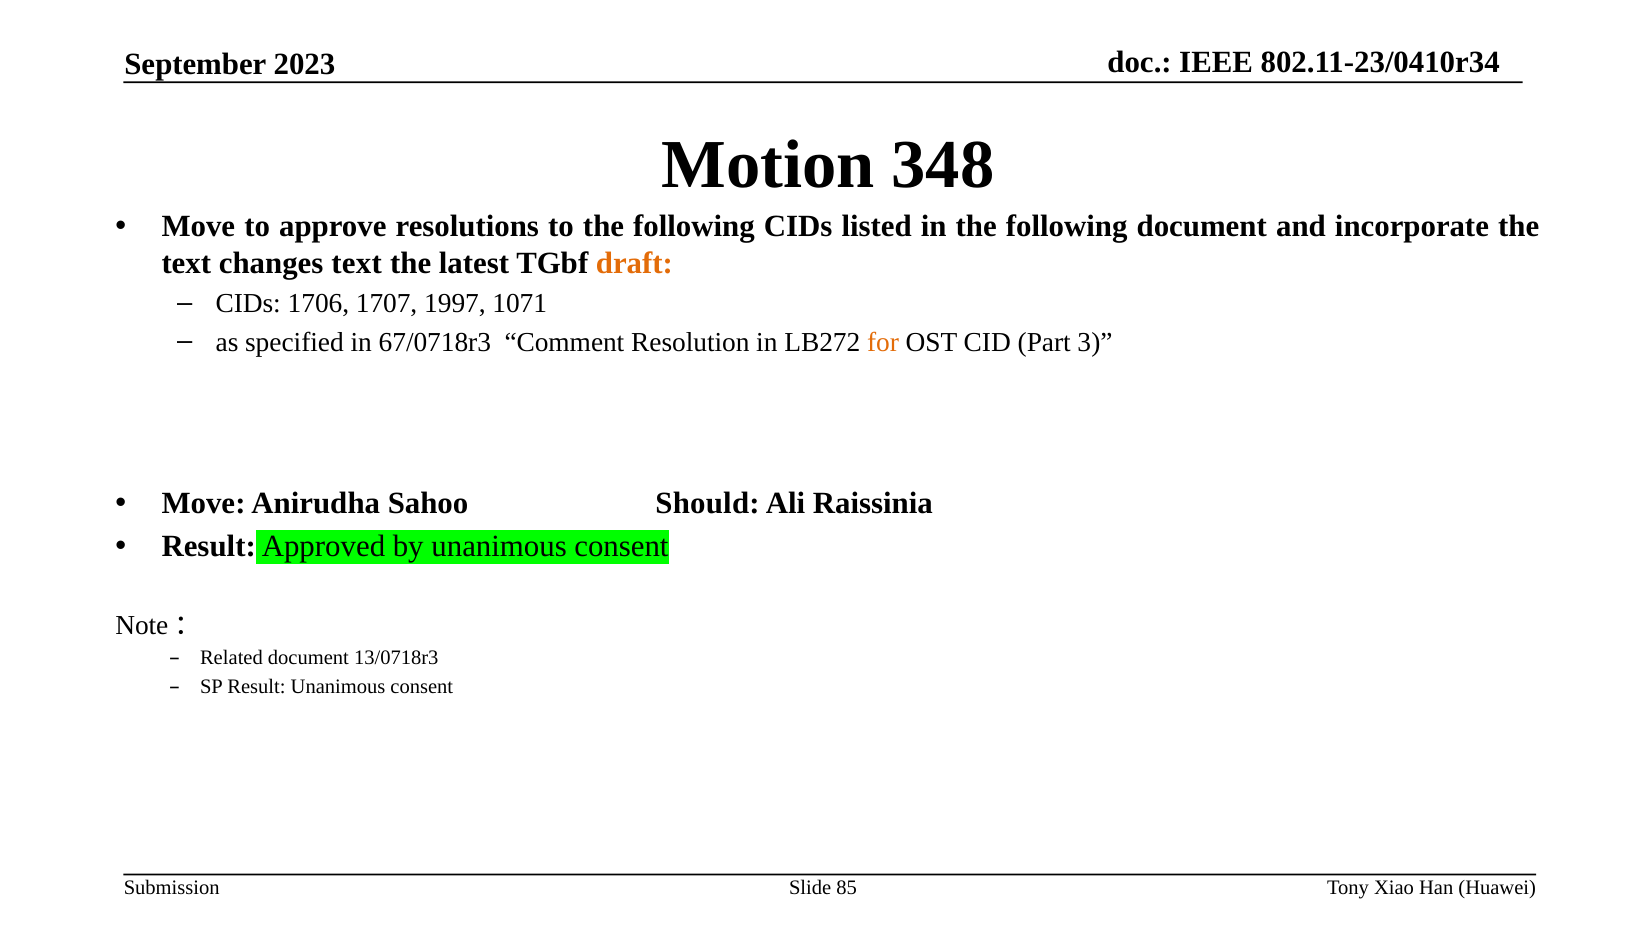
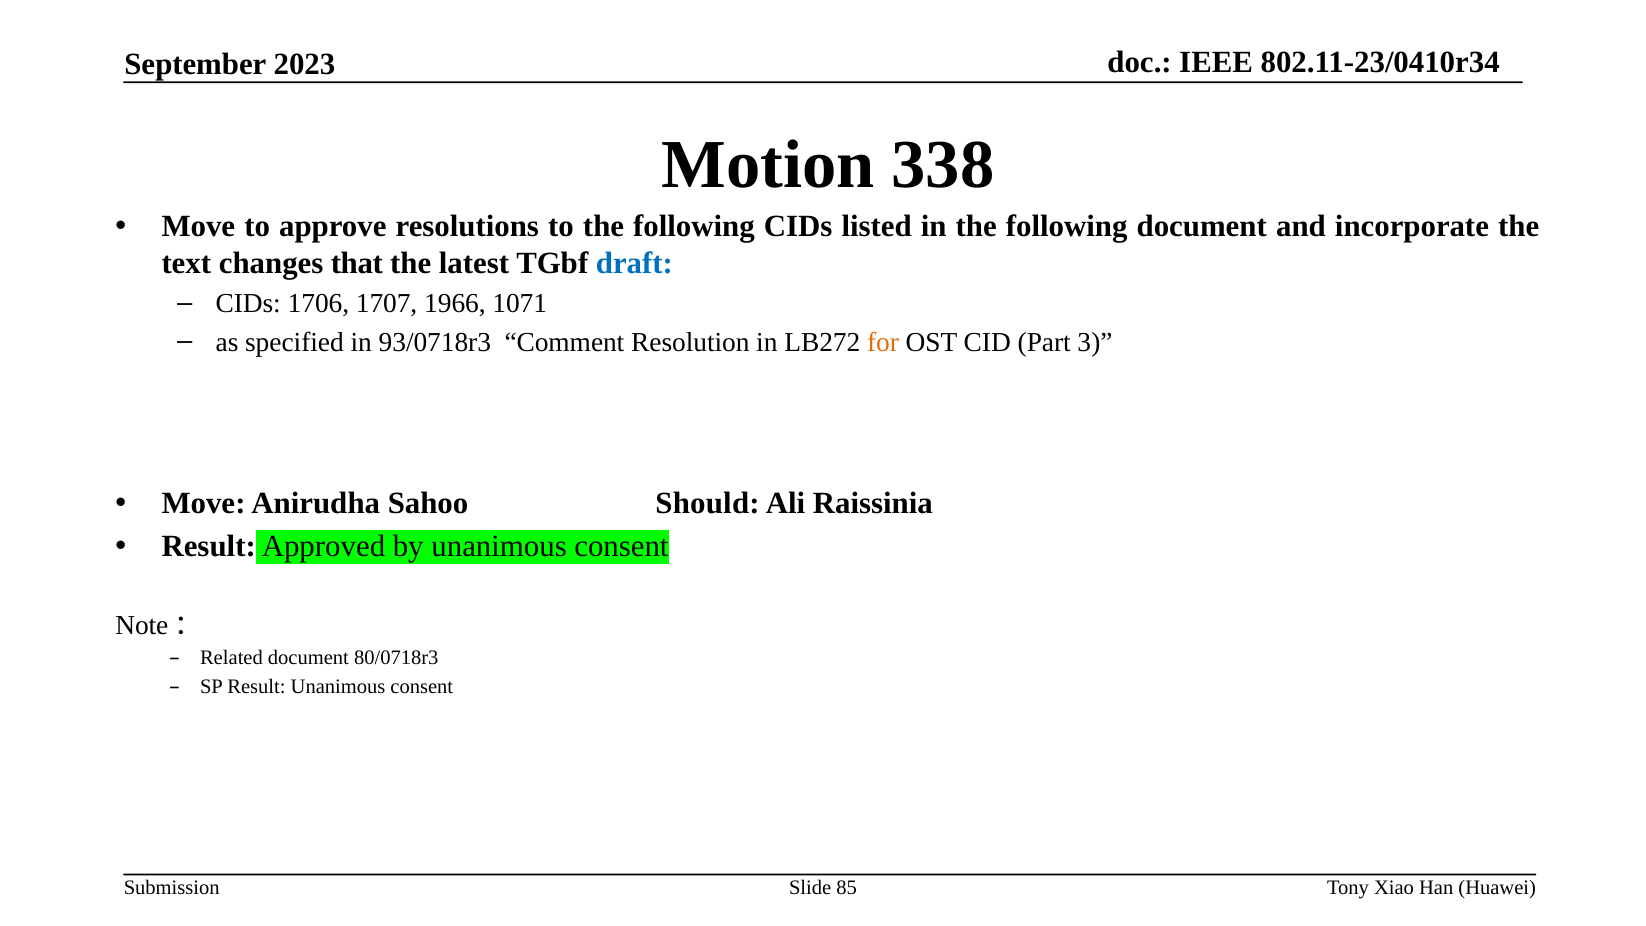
348: 348 -> 338
changes text: text -> that
draft colour: orange -> blue
1997: 1997 -> 1966
67/0718r3: 67/0718r3 -> 93/0718r3
13/0718r3: 13/0718r3 -> 80/0718r3
